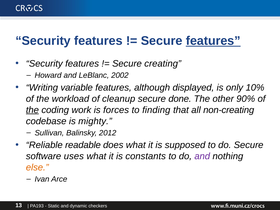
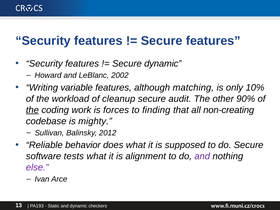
features at (213, 41) underline: present -> none
Secure creating: creating -> dynamic
displayed: displayed -> matching
done: done -> audit
readable: readable -> behavior
uses: uses -> tests
constants: constants -> alignment
else colour: orange -> purple
